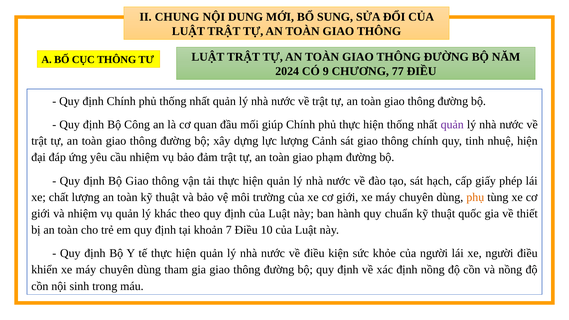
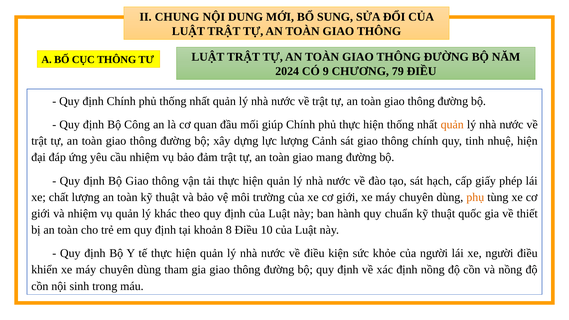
77: 77 -> 79
quản at (452, 125) colour: purple -> orange
phạm: phạm -> mang
7: 7 -> 8
